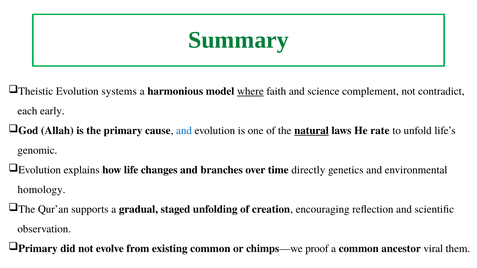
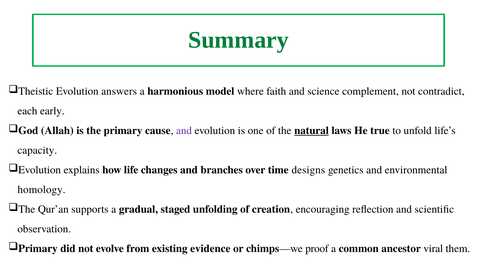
systems: systems -> answers
where underline: present -> none
and at (184, 131) colour: blue -> purple
rate: rate -> true
genomic: genomic -> capacity
directly: directly -> designs
existing common: common -> evidence
